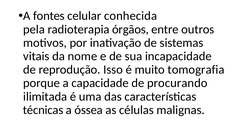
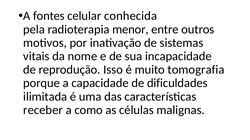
órgãos: órgãos -> menor
procurando: procurando -> dificuldades
técnicas: técnicas -> receber
óssea: óssea -> como
